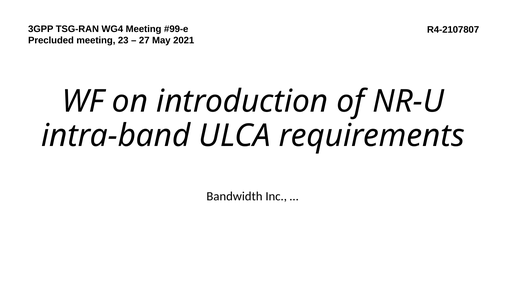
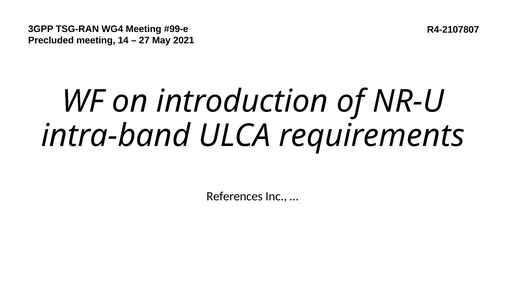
23: 23 -> 14
Bandwidth: Bandwidth -> References
